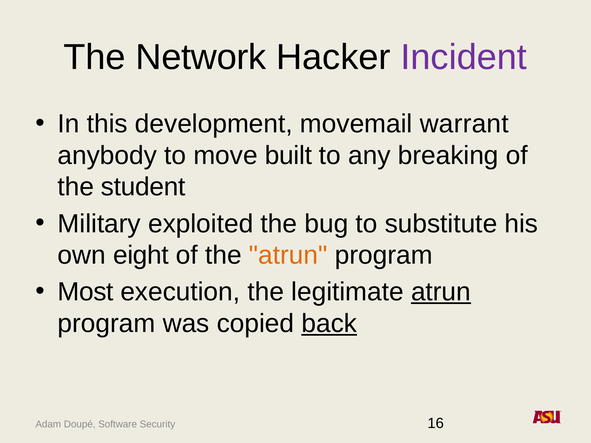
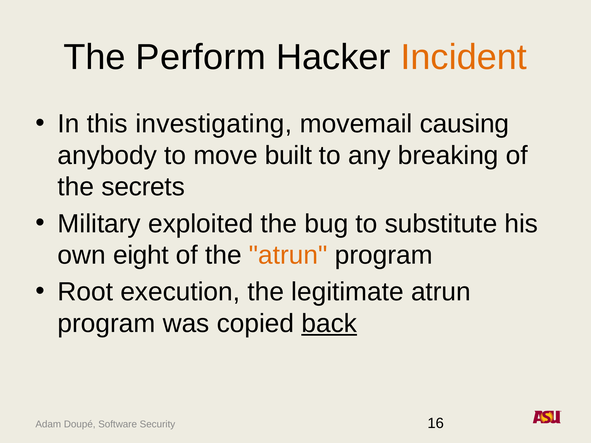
Network: Network -> Perform
Incident colour: purple -> orange
development: development -> investigating
warrant: warrant -> causing
student: student -> secrets
Most: Most -> Root
atrun at (441, 292) underline: present -> none
